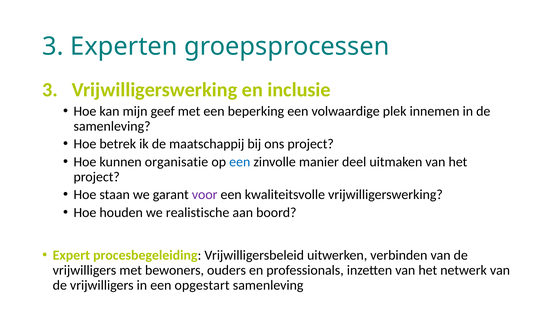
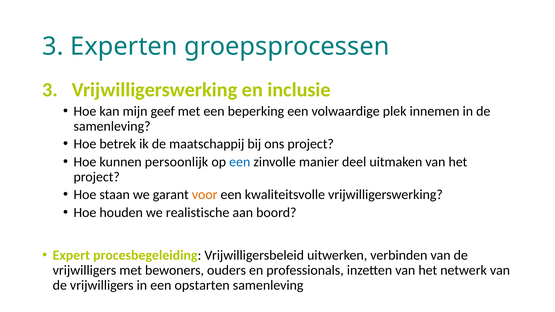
organisatie: organisatie -> persoonlijk
voor colour: purple -> orange
opgestart: opgestart -> opstarten
